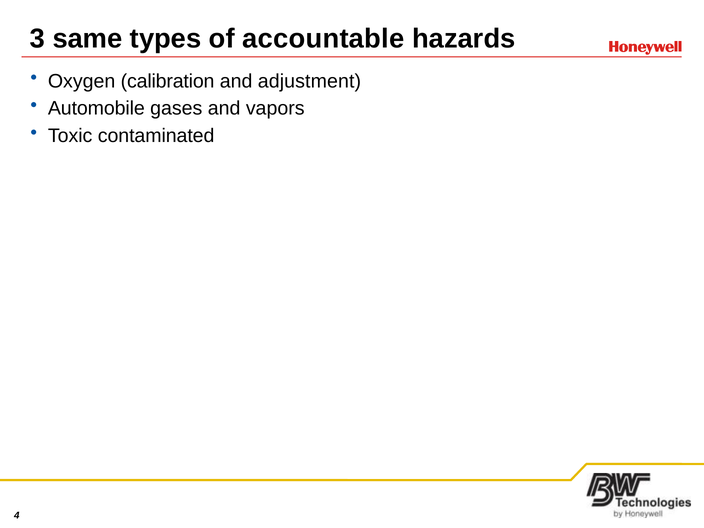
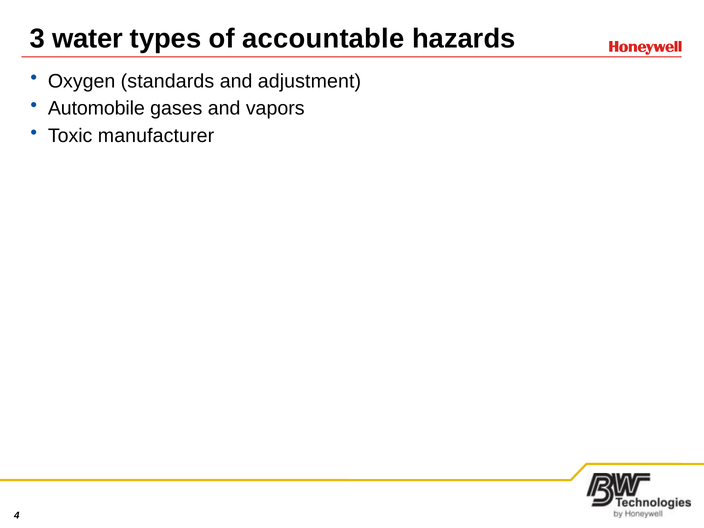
same: same -> water
calibration: calibration -> standards
contaminated: contaminated -> manufacturer
